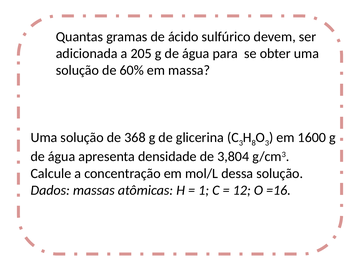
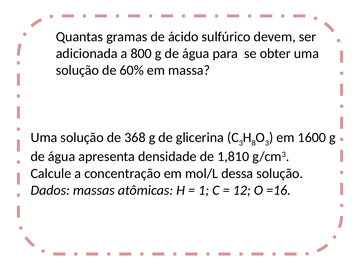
205: 205 -> 800
3,804: 3,804 -> 1,810
